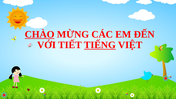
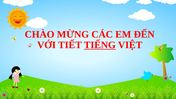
CHÀO underline: present -> none
